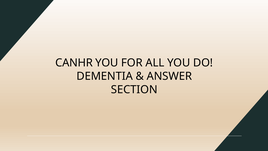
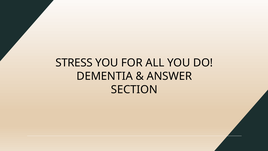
CANHR: CANHR -> STRESS
